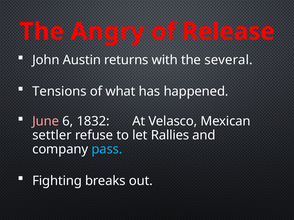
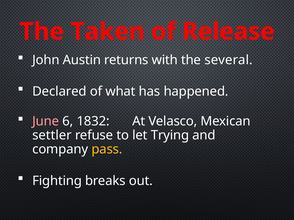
Angry: Angry -> Taken
Tensions: Tensions -> Declared
Rallies: Rallies -> Trying
pass colour: light blue -> yellow
